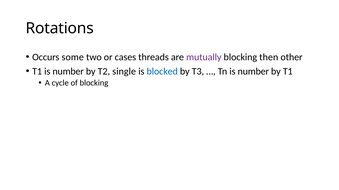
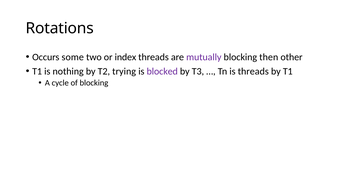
cases: cases -> index
T1 is number: number -> nothing
single: single -> trying
blocked colour: blue -> purple
Tn is number: number -> threads
